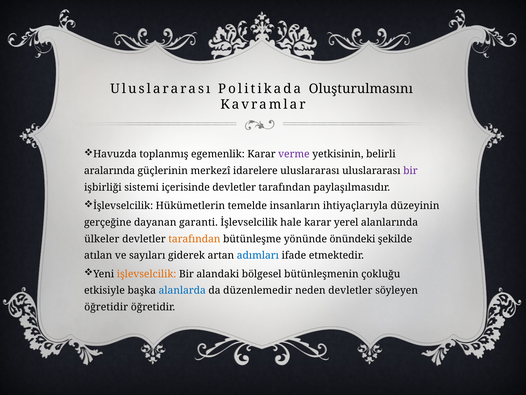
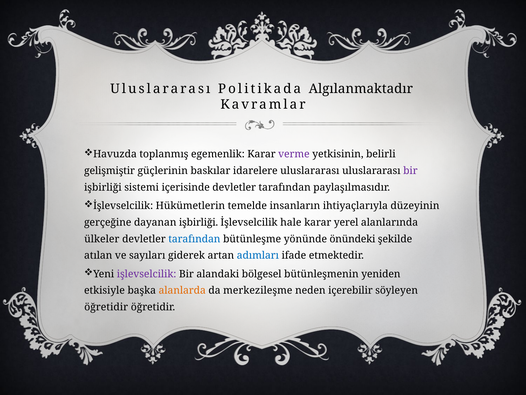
Oluşturulmasını: Oluşturulmasını -> Algılanmaktadır
aralarında: aralarında -> gelişmiştir
merkezî: merkezî -> baskılar
dayanan garanti: garanti -> işbirliği
tarafından at (194, 239) colour: orange -> blue
işlevselcilik colour: orange -> purple
çokluğu: çokluğu -> yeniden
alanlarda colour: blue -> orange
düzenlemedir: düzenlemedir -> merkezileşme
neden devletler: devletler -> içerebilir
